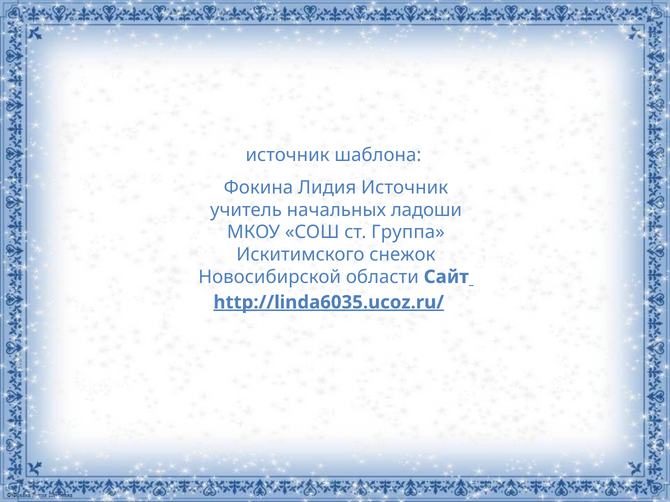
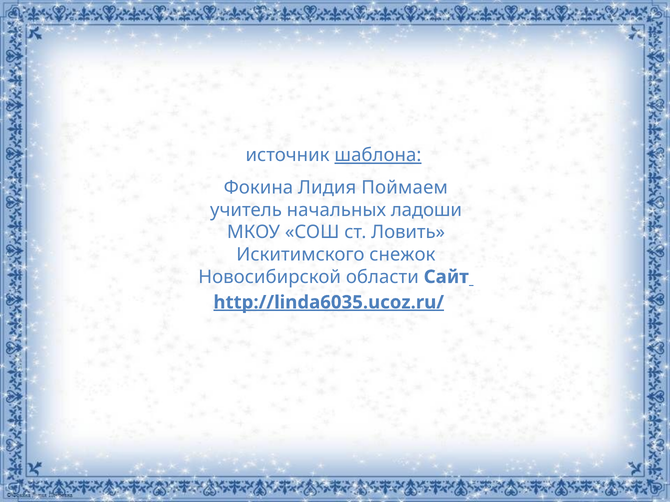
шаблона underline: none -> present
Лидия Источник: Источник -> Поймаем
Группа: Группа -> Ловить
